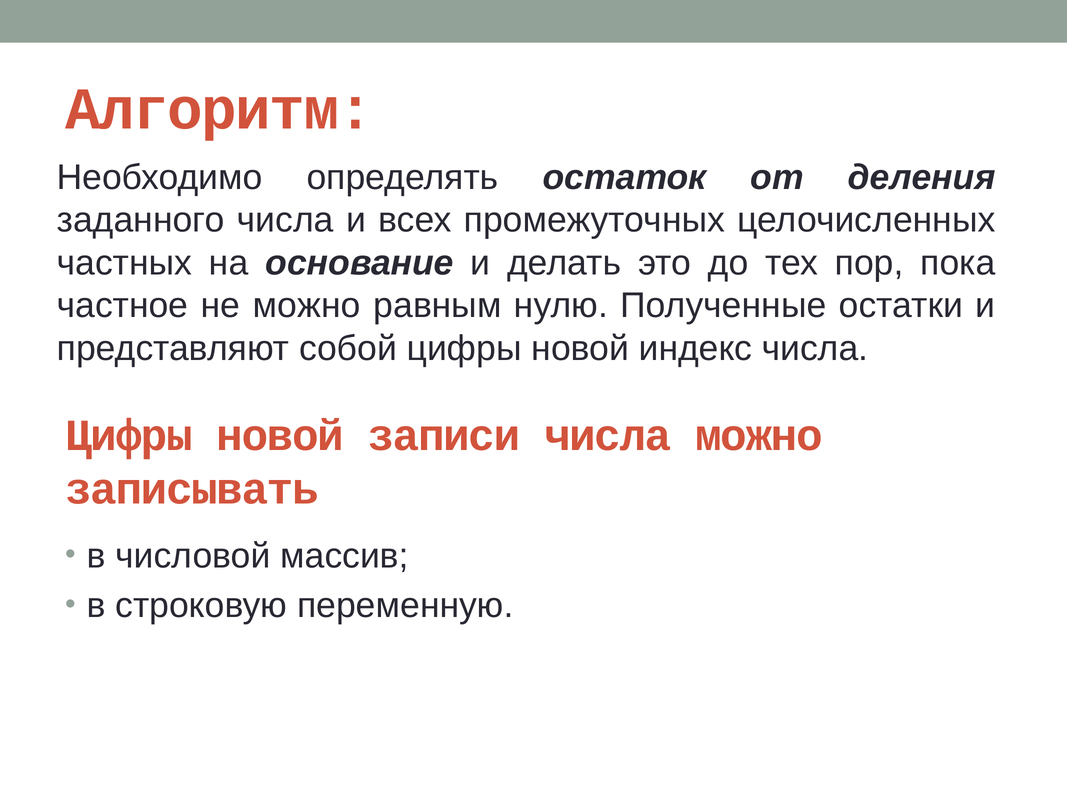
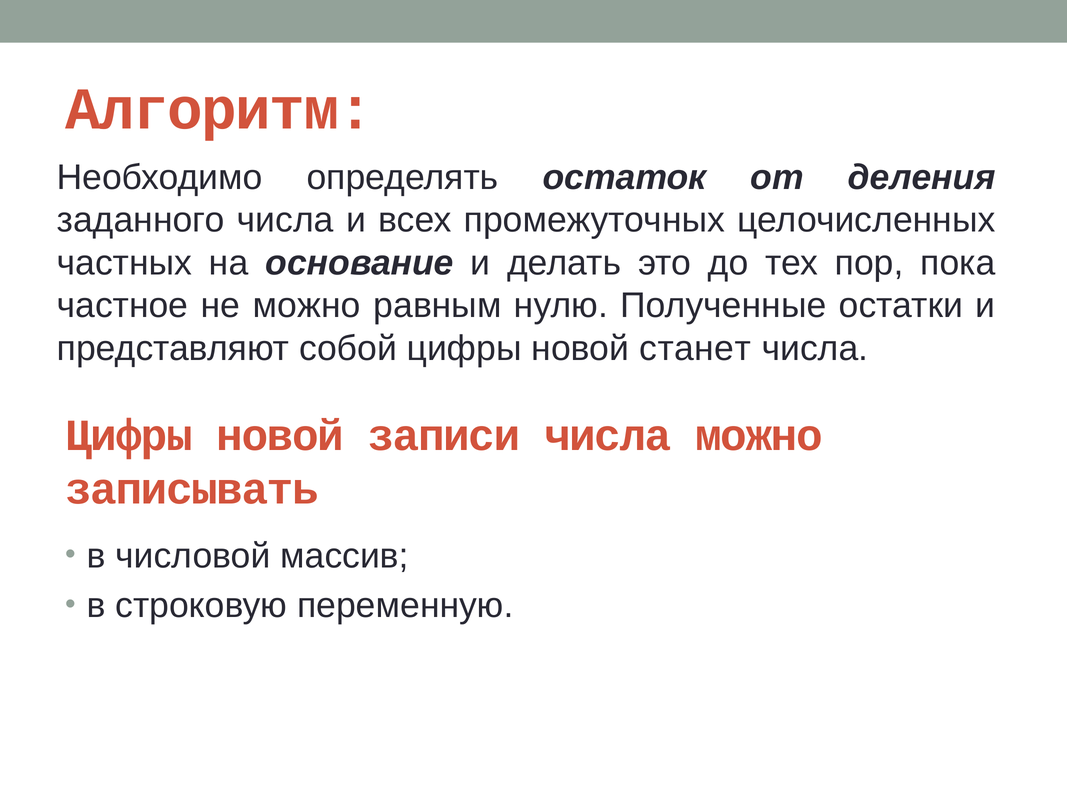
индекс: индекс -> станет
